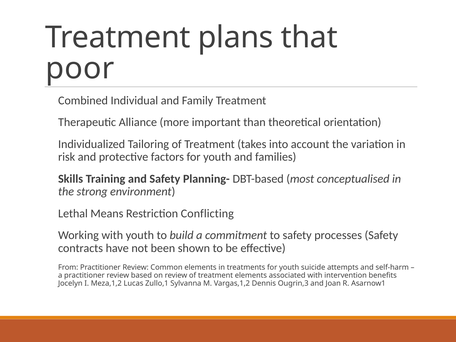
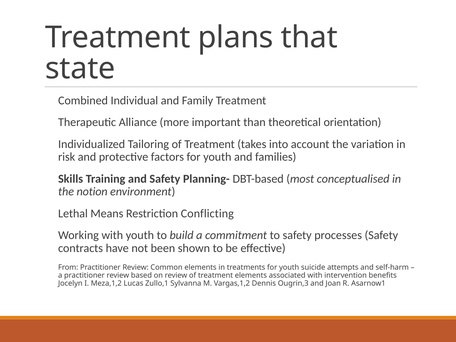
poor: poor -> state
strong: strong -> notion
